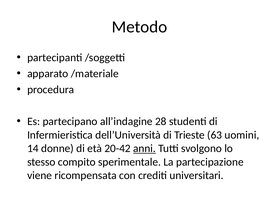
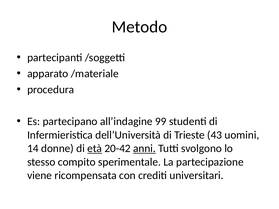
28: 28 -> 99
63: 63 -> 43
età underline: none -> present
